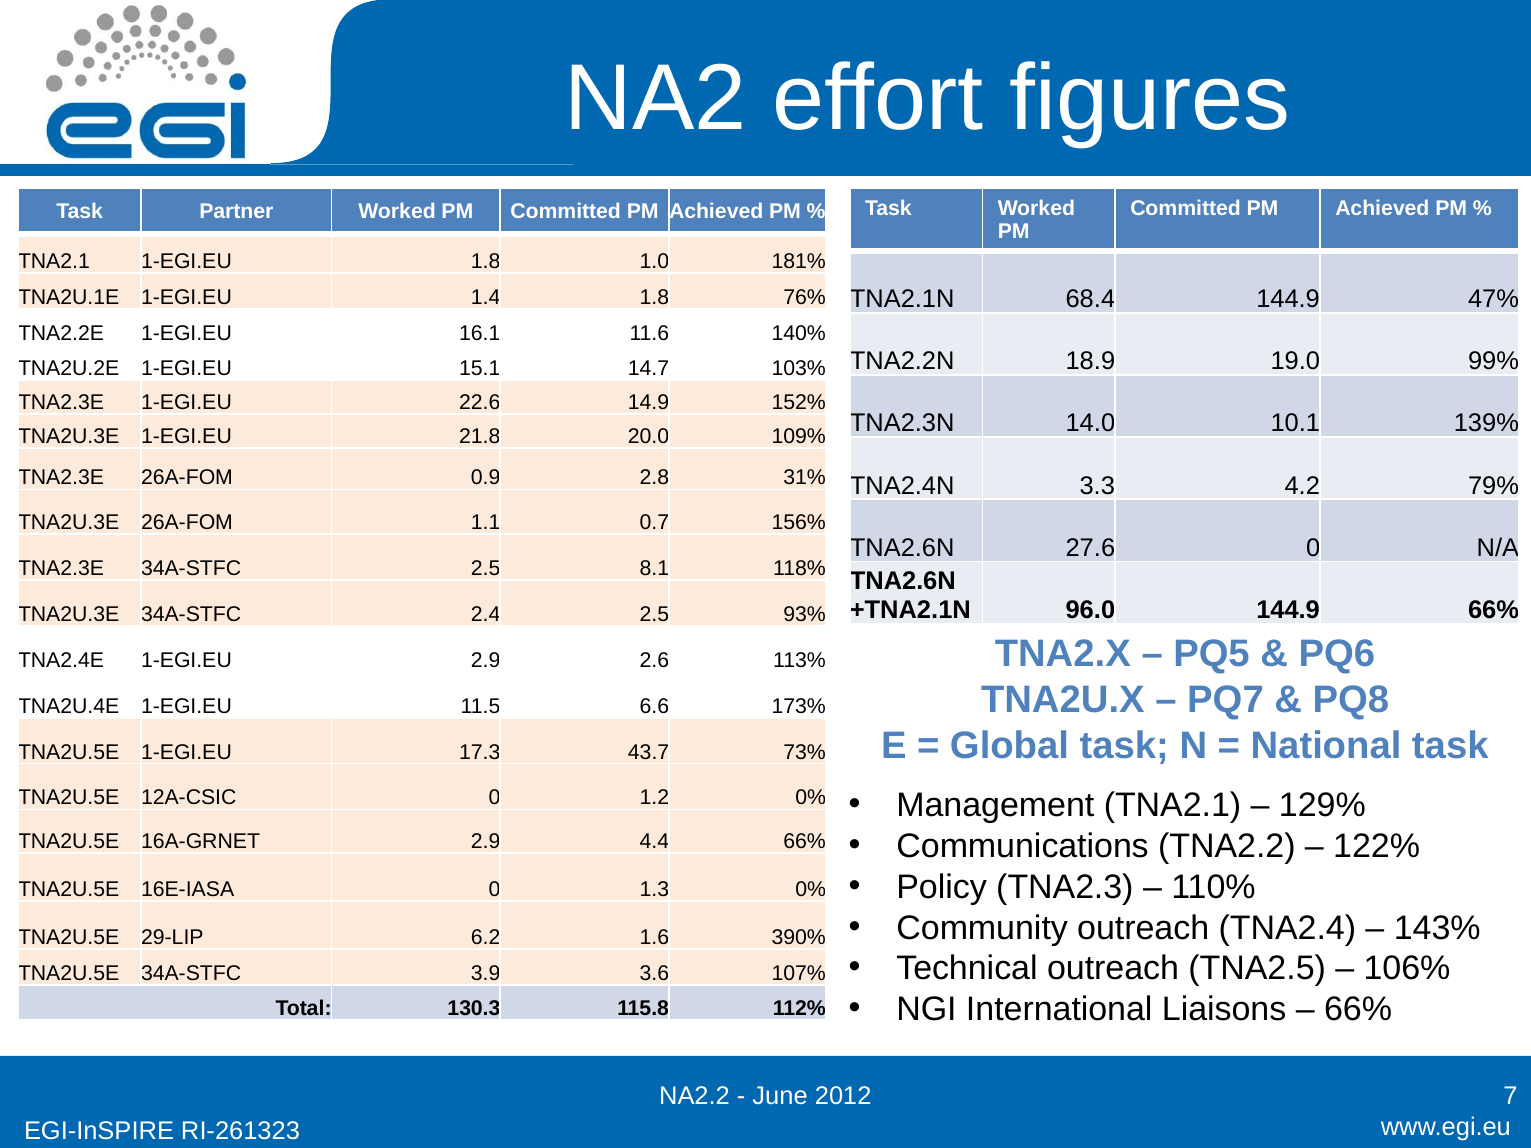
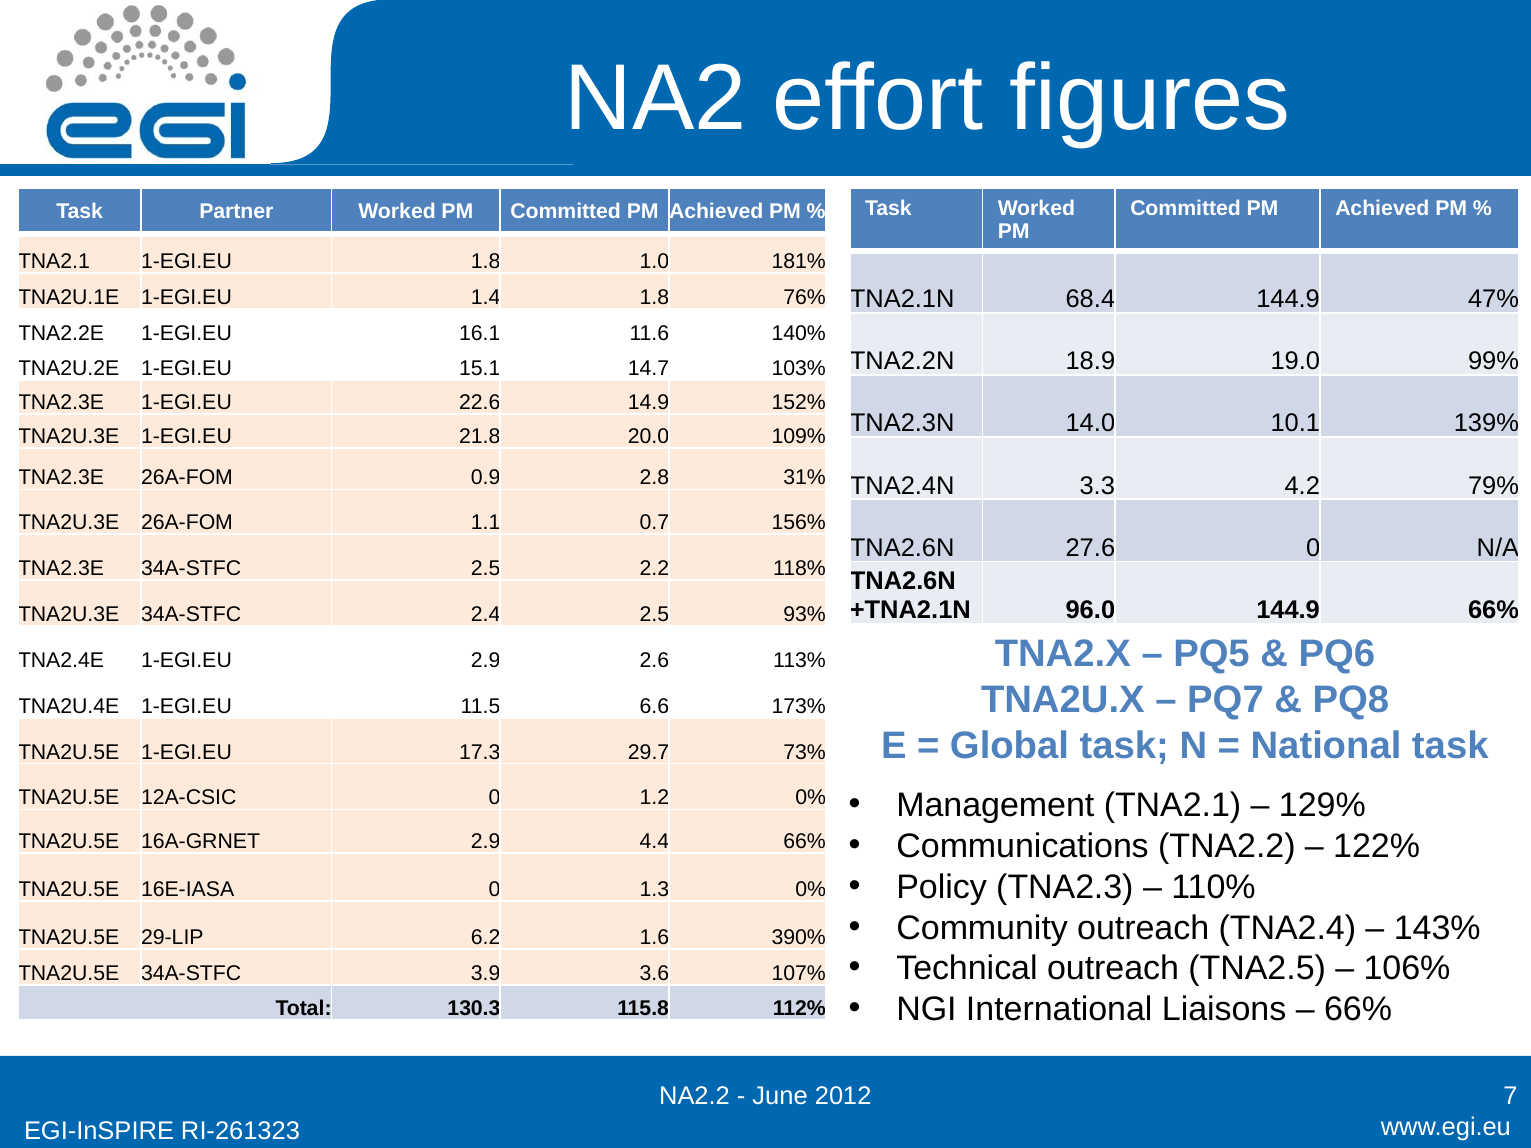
8.1: 8.1 -> 2.2
43.7: 43.7 -> 29.7
